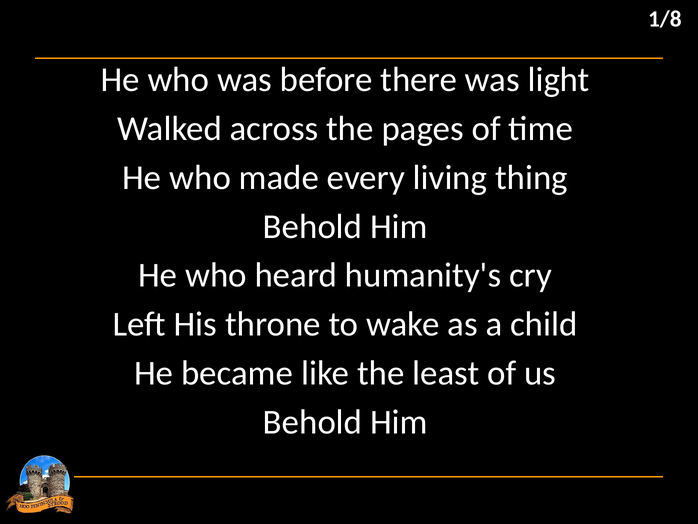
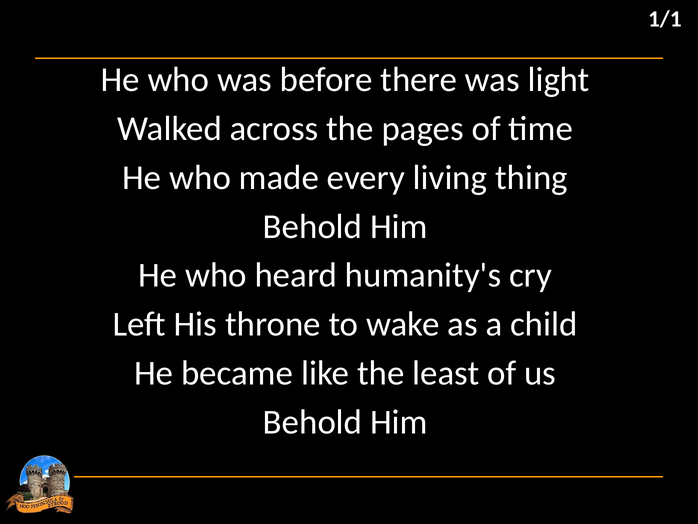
1/8: 1/8 -> 1/1
